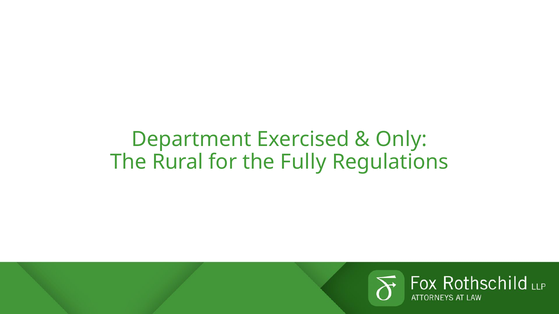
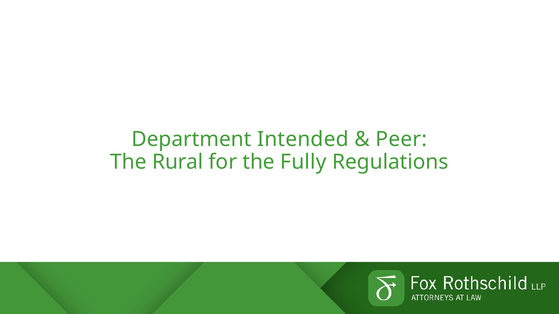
Exercised: Exercised -> Intended
Only: Only -> Peer
